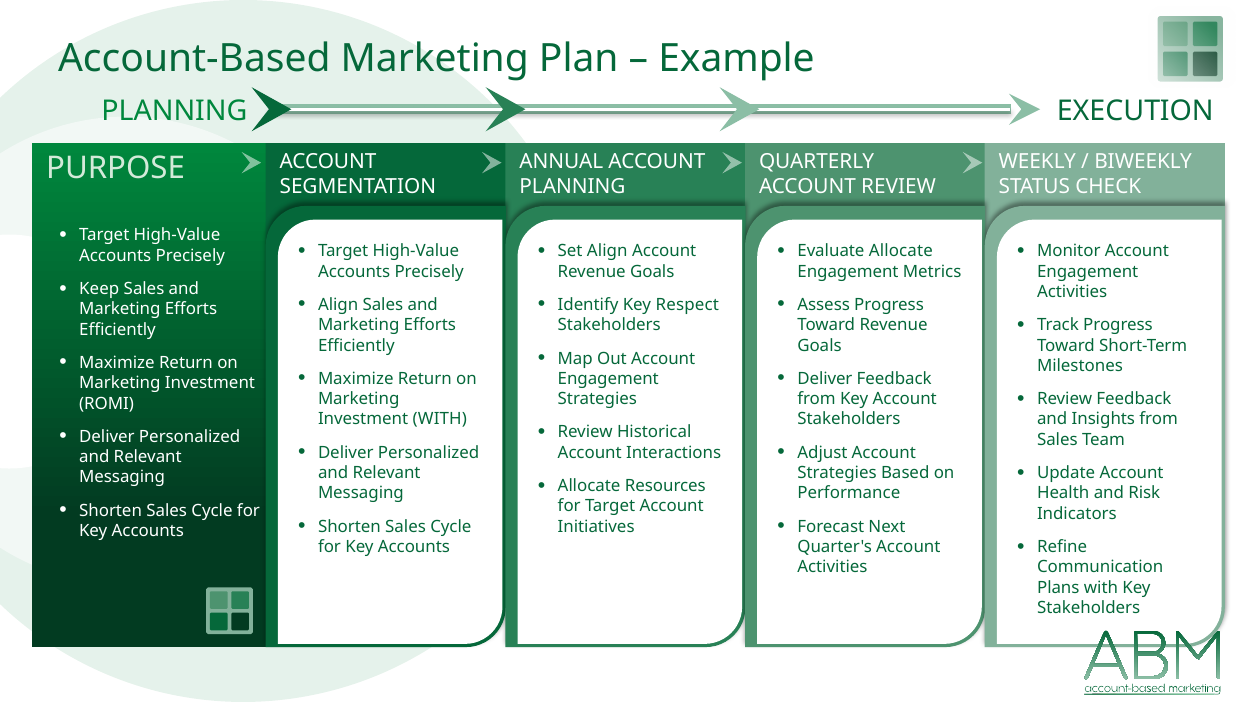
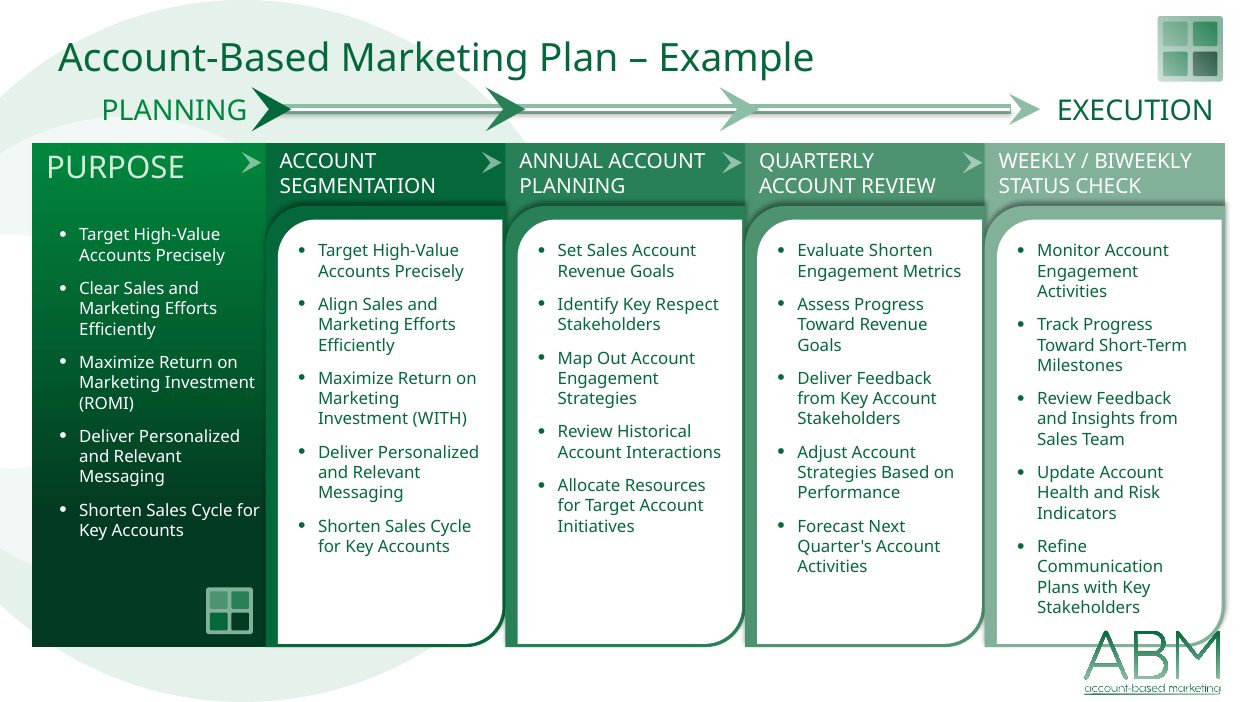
Set Align: Align -> Sales
Evaluate Allocate: Allocate -> Shorten
Keep: Keep -> Clear
